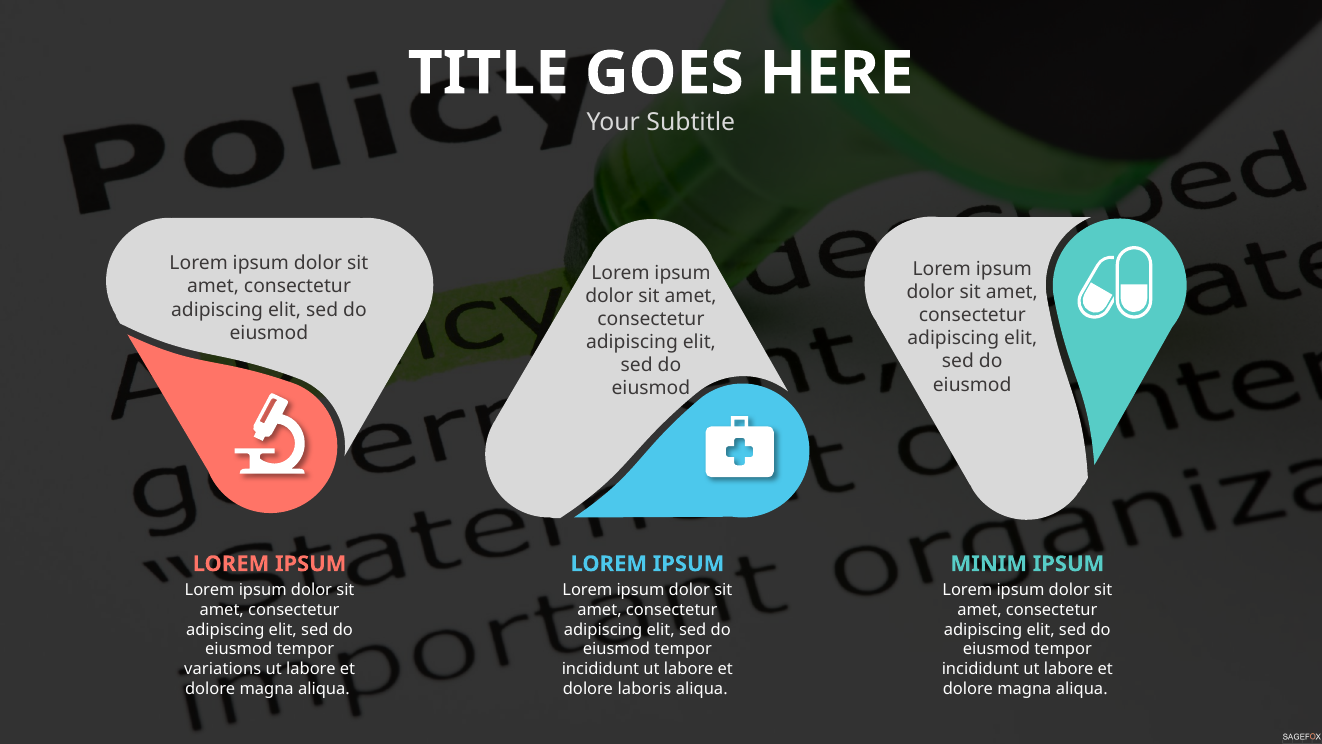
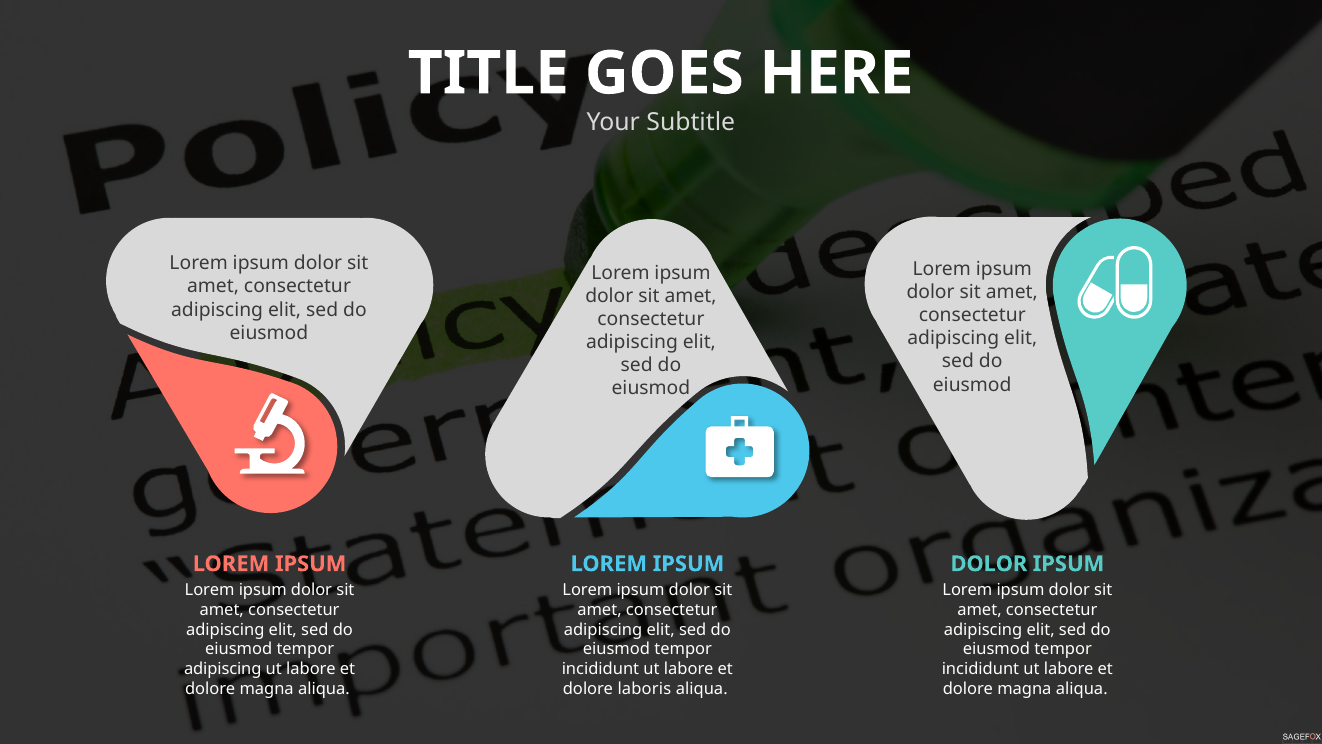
MINIM at (989, 564): MINIM -> DOLOR
variations at (223, 669): variations -> adipiscing
